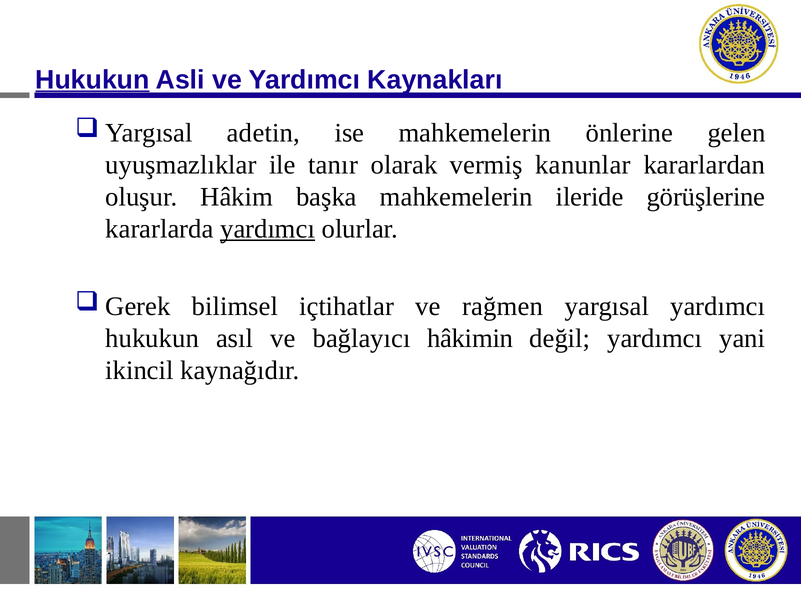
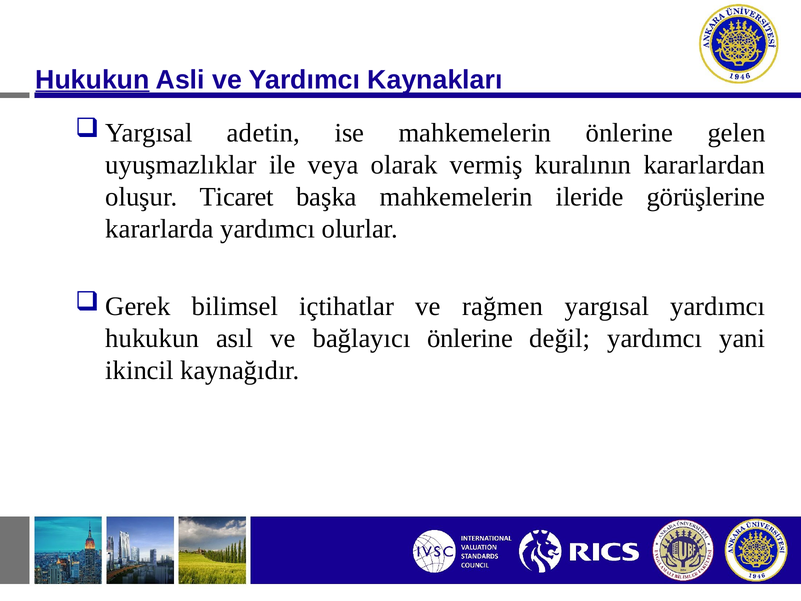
tanır: tanır -> veya
kanunlar: kanunlar -> kuralının
Hâkim: Hâkim -> Ticaret
yardımcı at (268, 229) underline: present -> none
bağlayıcı hâkimin: hâkimin -> önlerine
